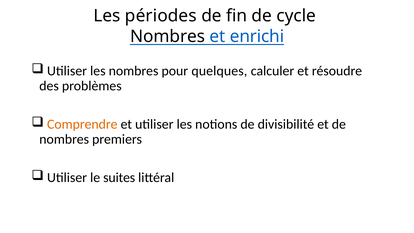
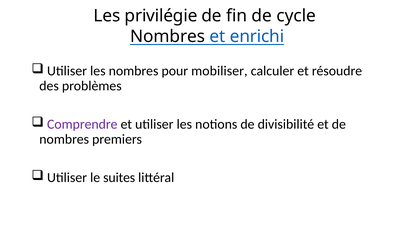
périodes: périodes -> privilégie
quelques: quelques -> mobiliser
Comprendre colour: orange -> purple
